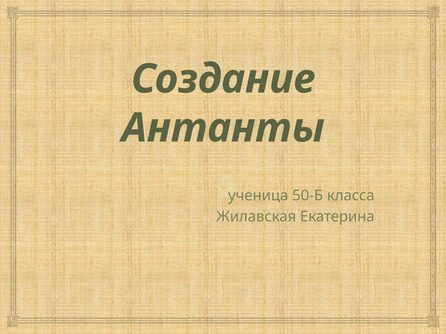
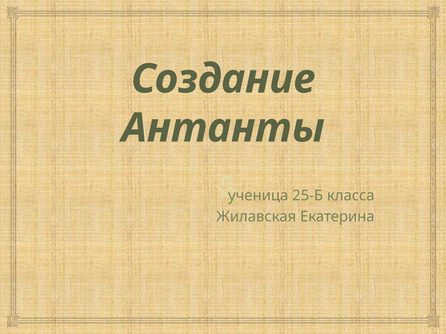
50-Б: 50-Б -> 25-Б
